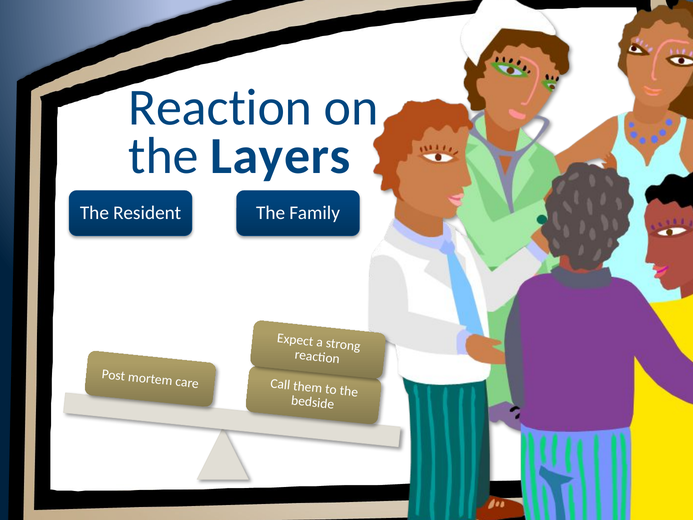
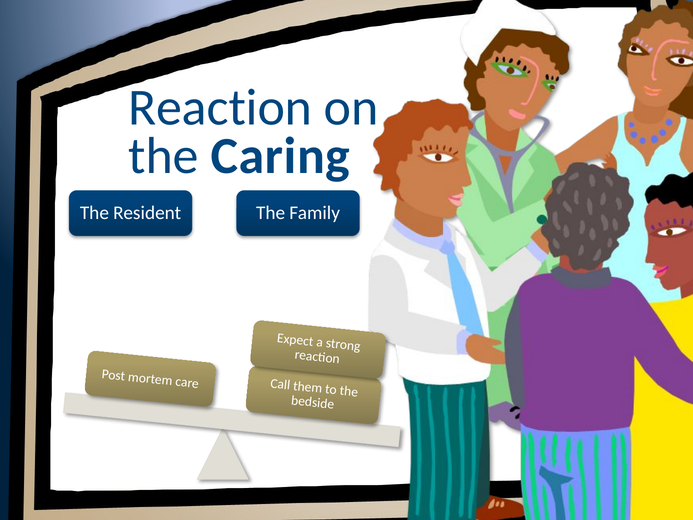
Layers: Layers -> Caring
